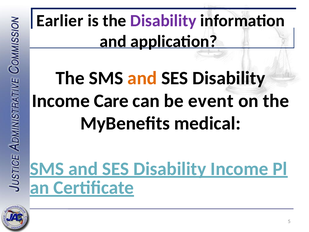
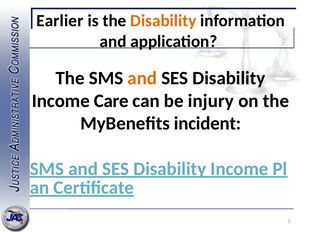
Disability at (163, 21) colour: purple -> orange
event: event -> injury
medical: medical -> incident
